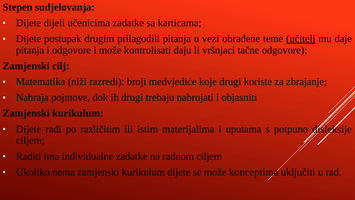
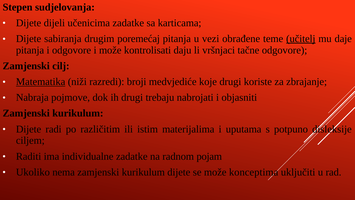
postupak: postupak -> sabiranja
prilagodili: prilagodili -> poremećaj
Matematika underline: none -> present
radnom ciljem: ciljem -> pojam
